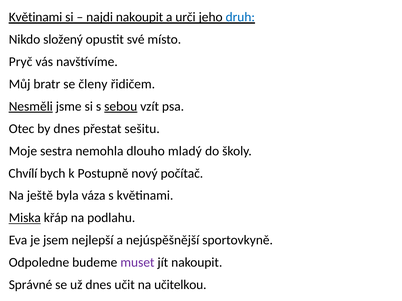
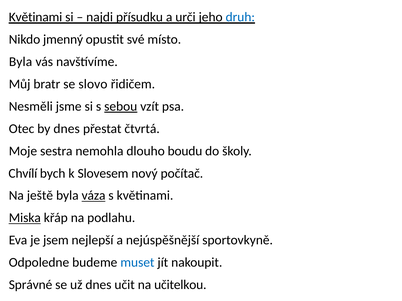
najdi nakoupit: nakoupit -> přísudku
složený: složený -> jmenný
Pryč at (21, 62): Pryč -> Byla
členy: členy -> slovo
Nesměli underline: present -> none
sešitu: sešitu -> čtvrtá
mladý: mladý -> boudu
Postupně: Postupně -> Slovesem
váza underline: none -> present
muset colour: purple -> blue
